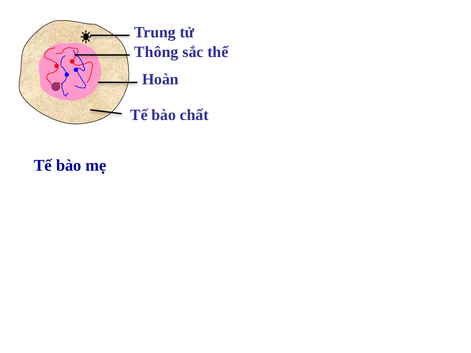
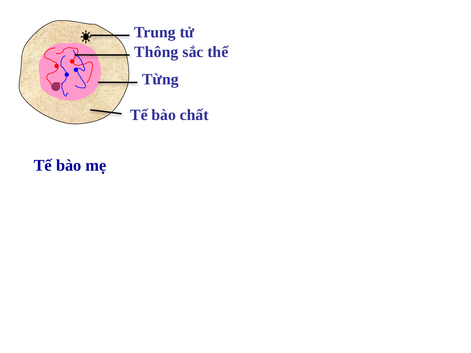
Hoàn: Hoàn -> Từng
